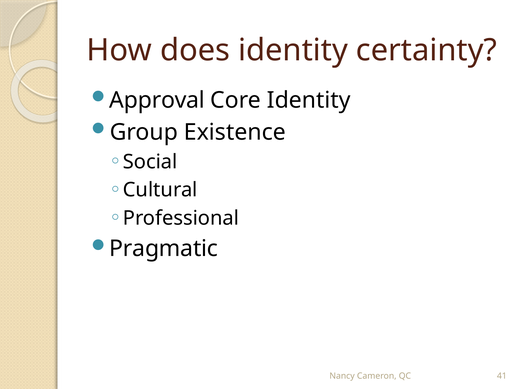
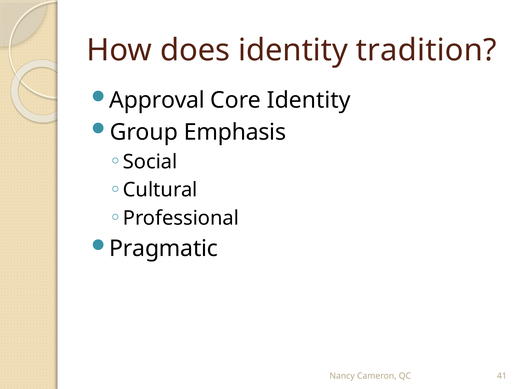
certainty: certainty -> tradition
Existence: Existence -> Emphasis
